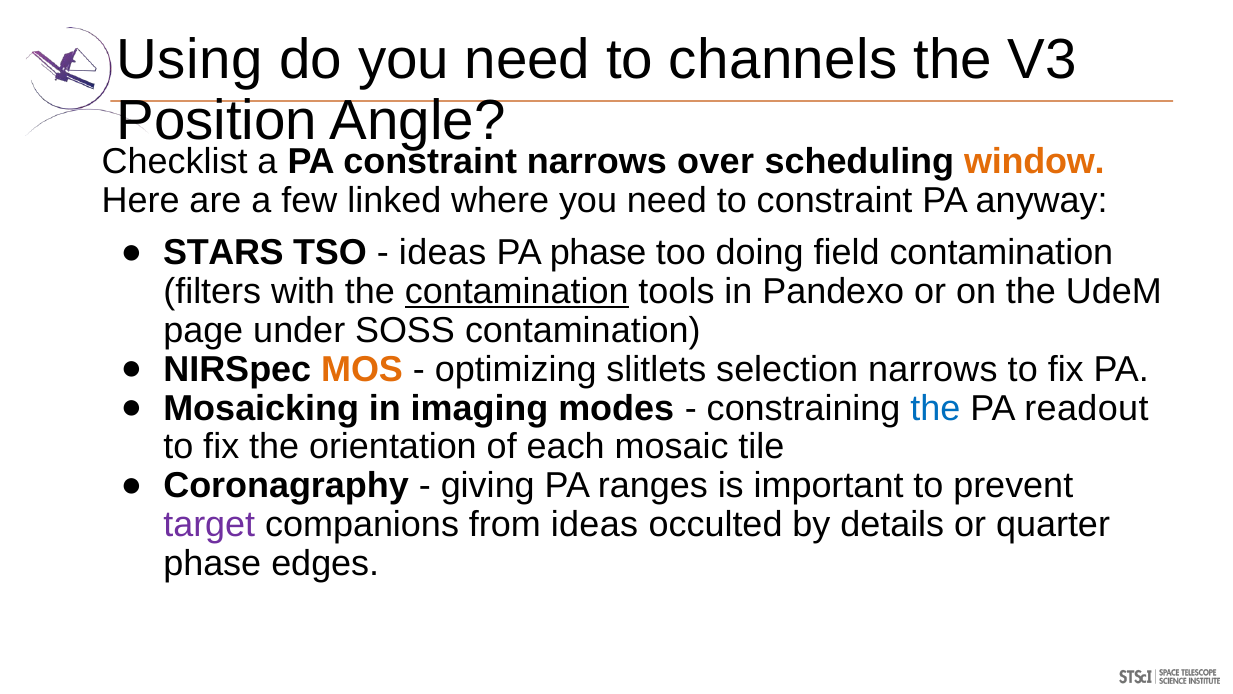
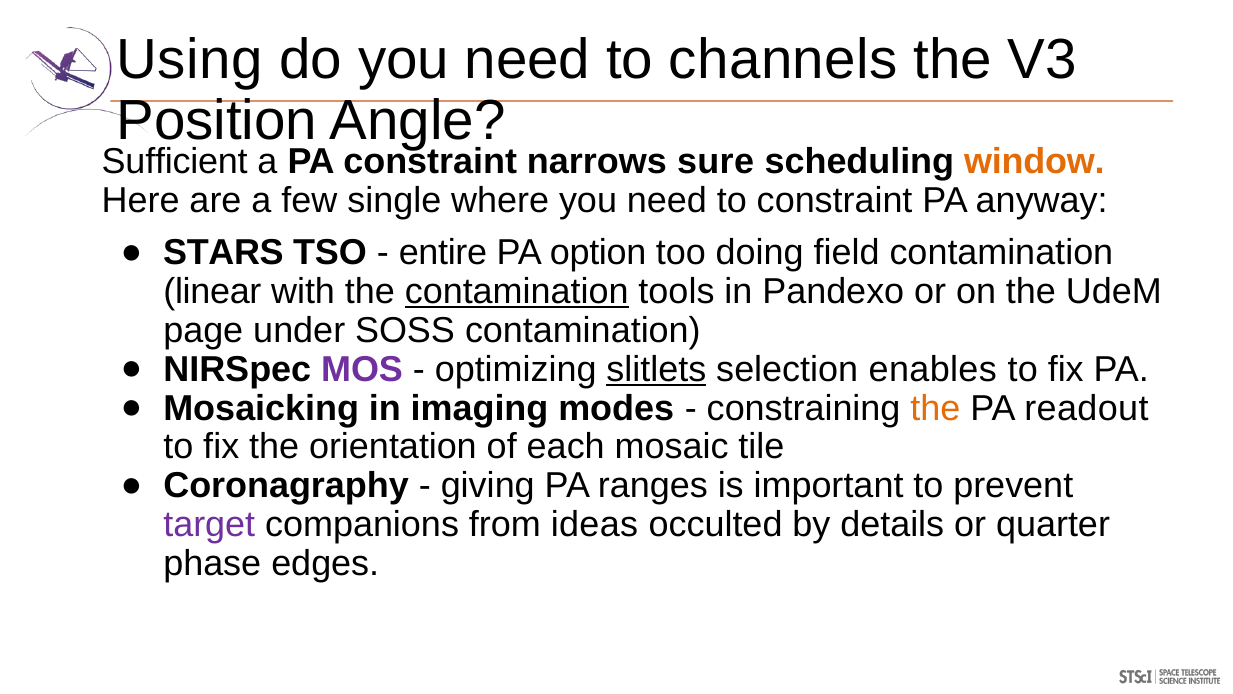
Checklist: Checklist -> Sufficient
over: over -> sure
linked: linked -> single
ideas at (443, 253): ideas -> entire
PA phase: phase -> option
filters: filters -> linear
MOS colour: orange -> purple
slitlets underline: none -> present
selection narrows: narrows -> enables
the at (935, 408) colour: blue -> orange
